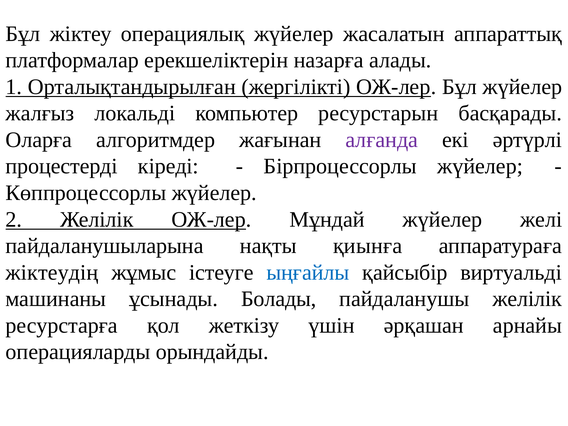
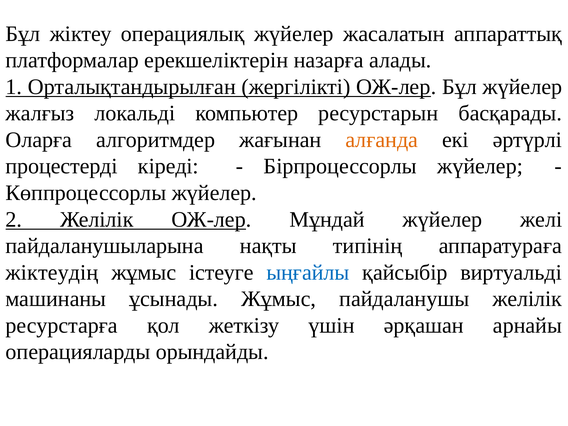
алғанда colour: purple -> orange
қиынға: қиынға -> типінің
ұсынады Болады: Болады -> Жұмыс
